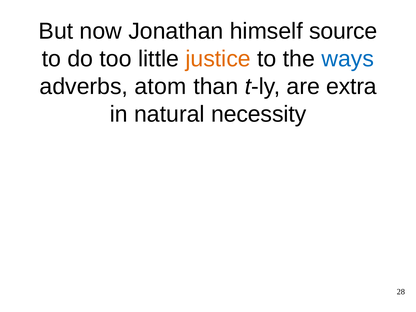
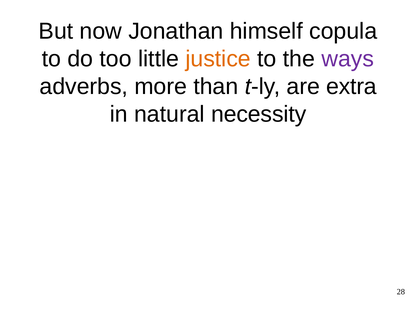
source: source -> copula
ways colour: blue -> purple
atom: atom -> more
